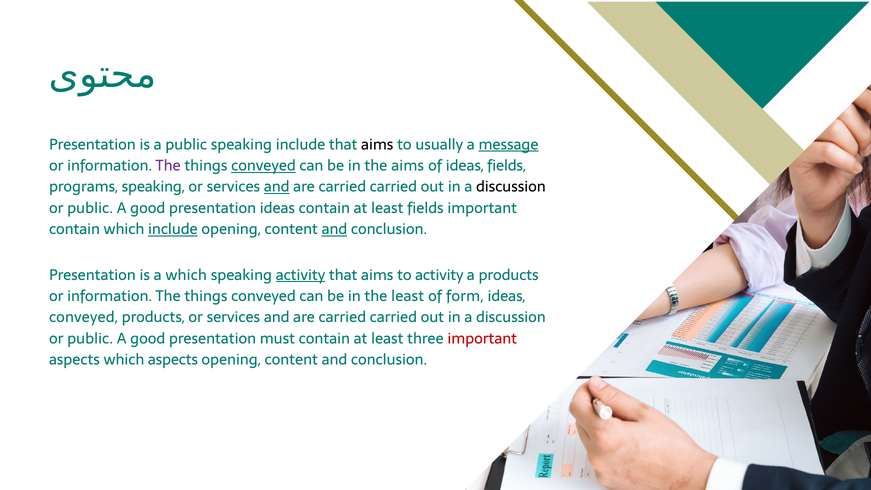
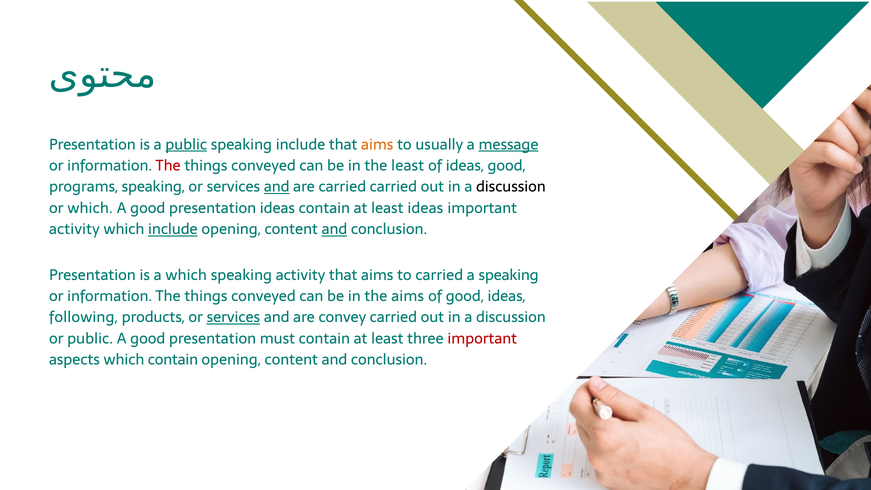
public at (186, 145) underline: none -> present
aims at (377, 145) colour: black -> orange
The at (168, 166) colour: purple -> red
conveyed at (263, 166) underline: present -> none
the aims: aims -> least
ideas fields: fields -> good
public at (90, 208): public -> which
least fields: fields -> ideas
contain at (74, 229): contain -> activity
activity at (301, 275) underline: present -> none
to activity: activity -> carried
a products: products -> speaking
the least: least -> aims
of form: form -> good
conveyed at (83, 317): conveyed -> following
services at (233, 317) underline: none -> present
carried at (342, 317): carried -> convey
which aspects: aspects -> contain
